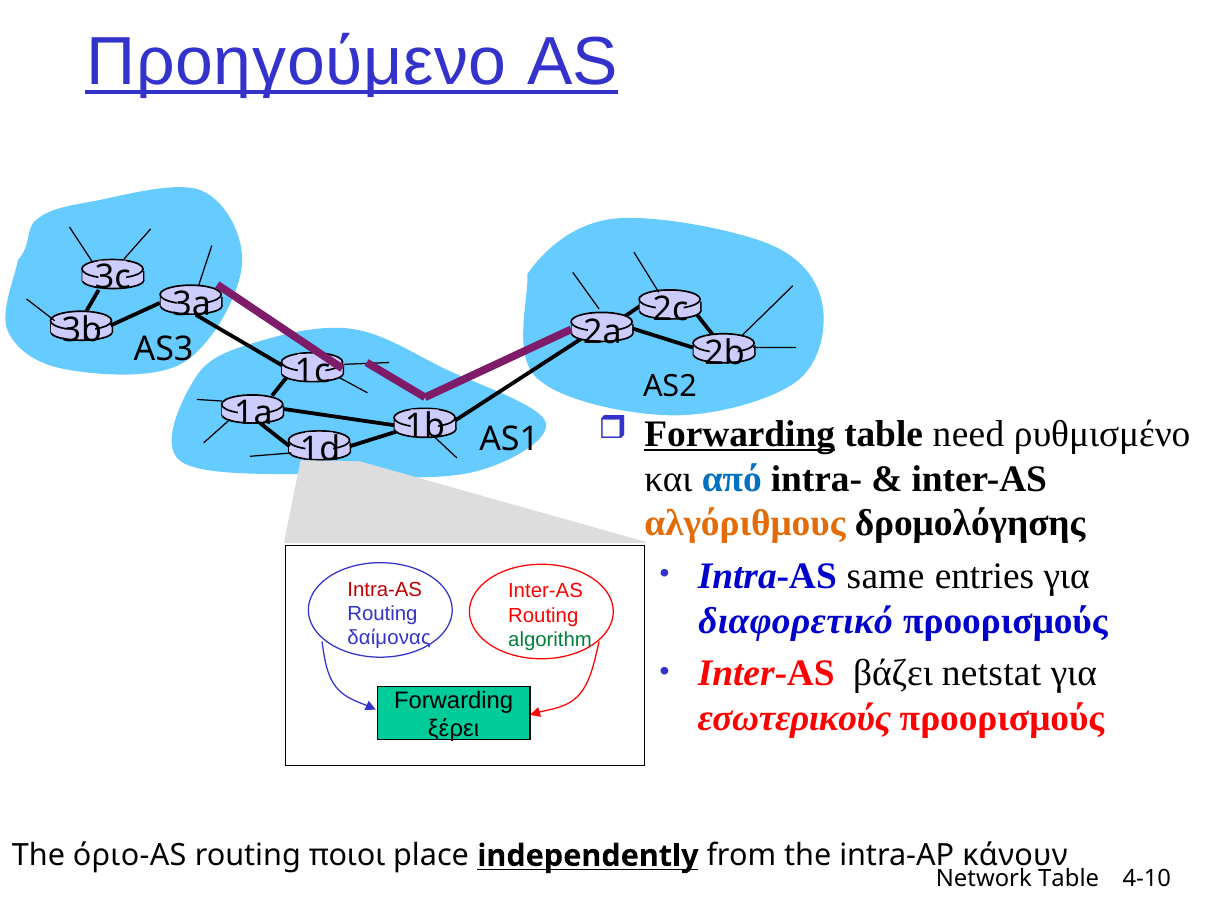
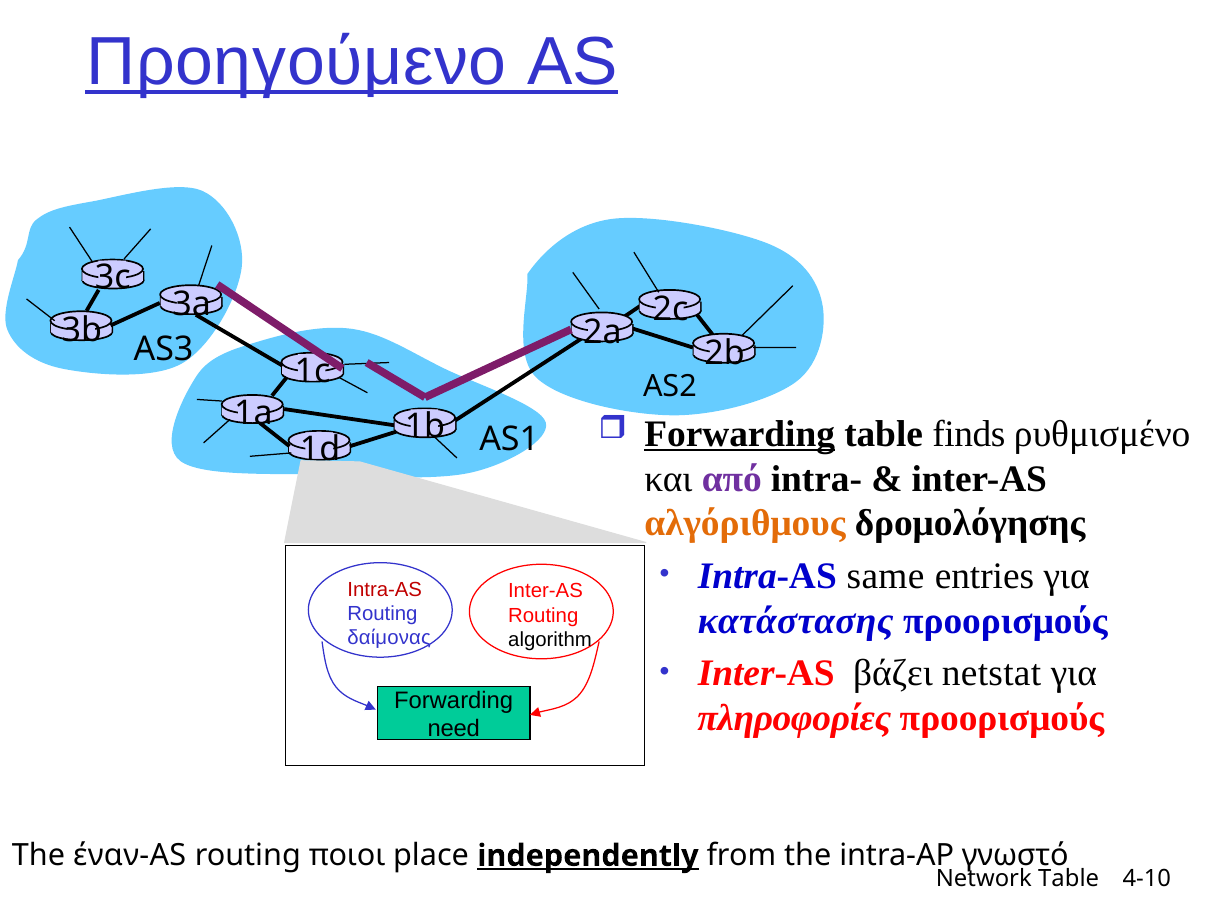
need: need -> finds
από colour: blue -> purple
διαφορετικό: διαφορετικό -> κατάστασης
algorithm colour: green -> black
εσωτερικούς: εσωτερικούς -> πληροφορίες
ξέρει: ξέρει -> need
όριο-AS: όριο-AS -> έναν-AS
independently underline: none -> present
κάνουν: κάνουν -> γνωστό
